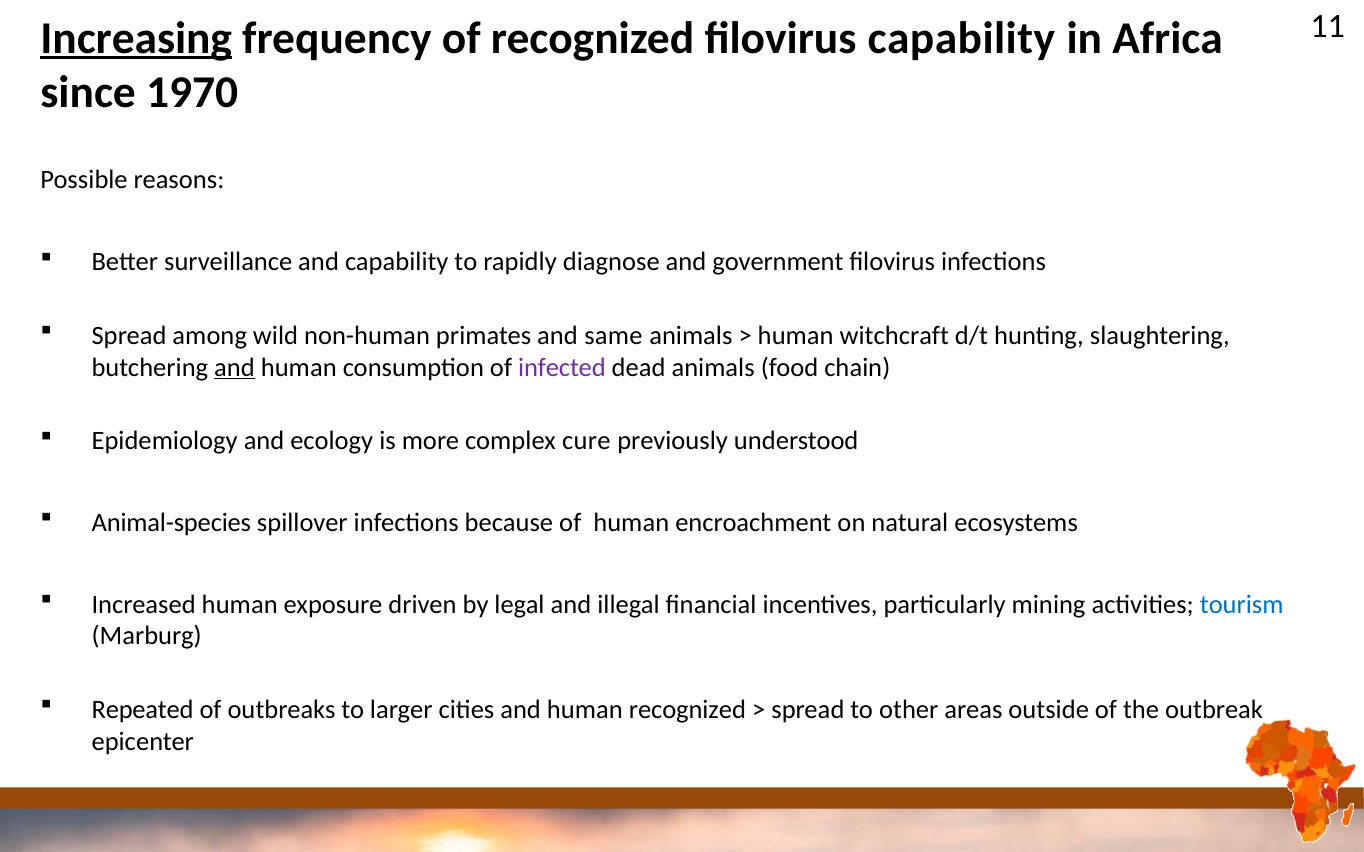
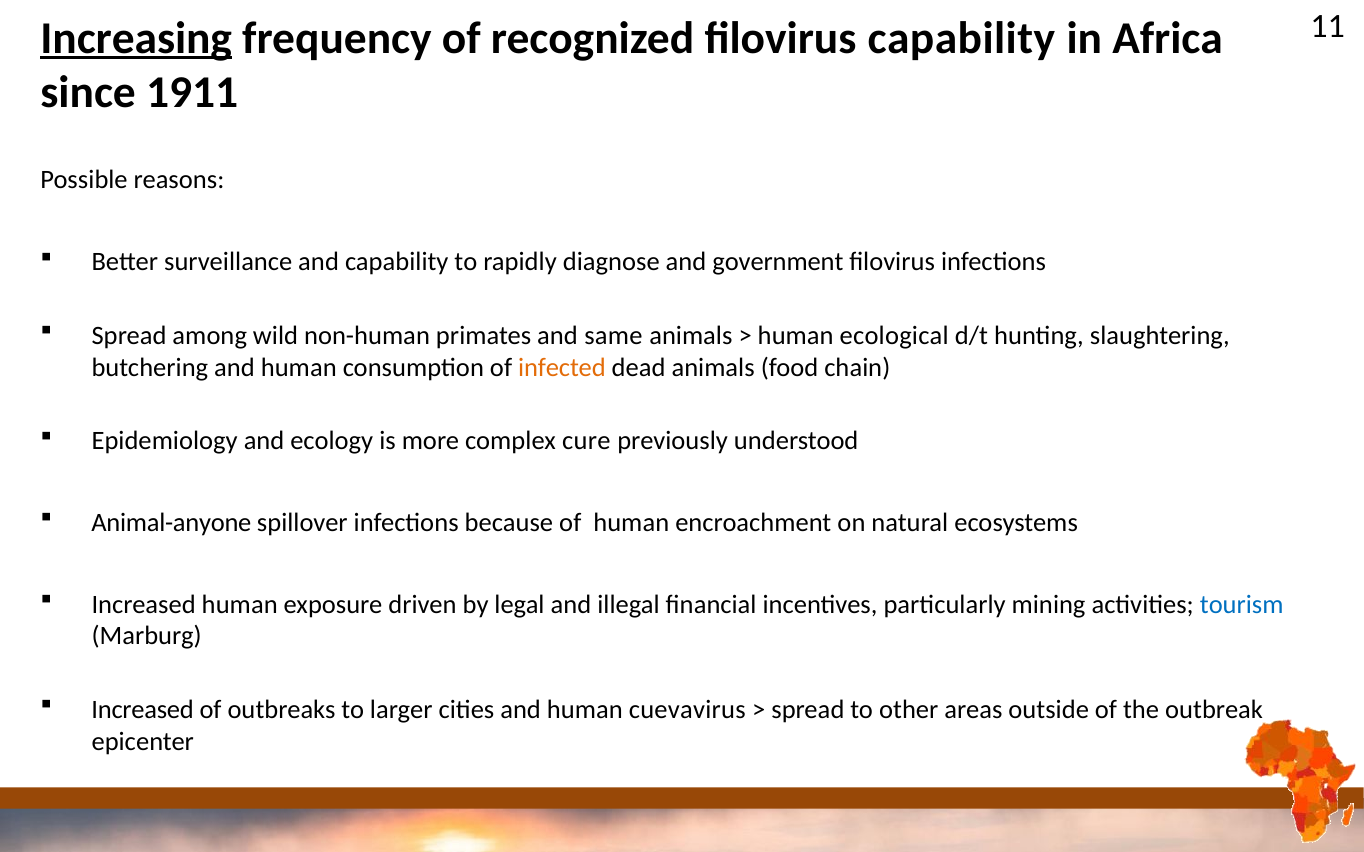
1970: 1970 -> 1911
witchcraft: witchcraft -> ecological
and at (235, 367) underline: present -> none
infected colour: purple -> orange
Animal-species: Animal-species -> Animal-anyone
Repeated at (143, 710): Repeated -> Increased
human recognized: recognized -> cuevavirus
